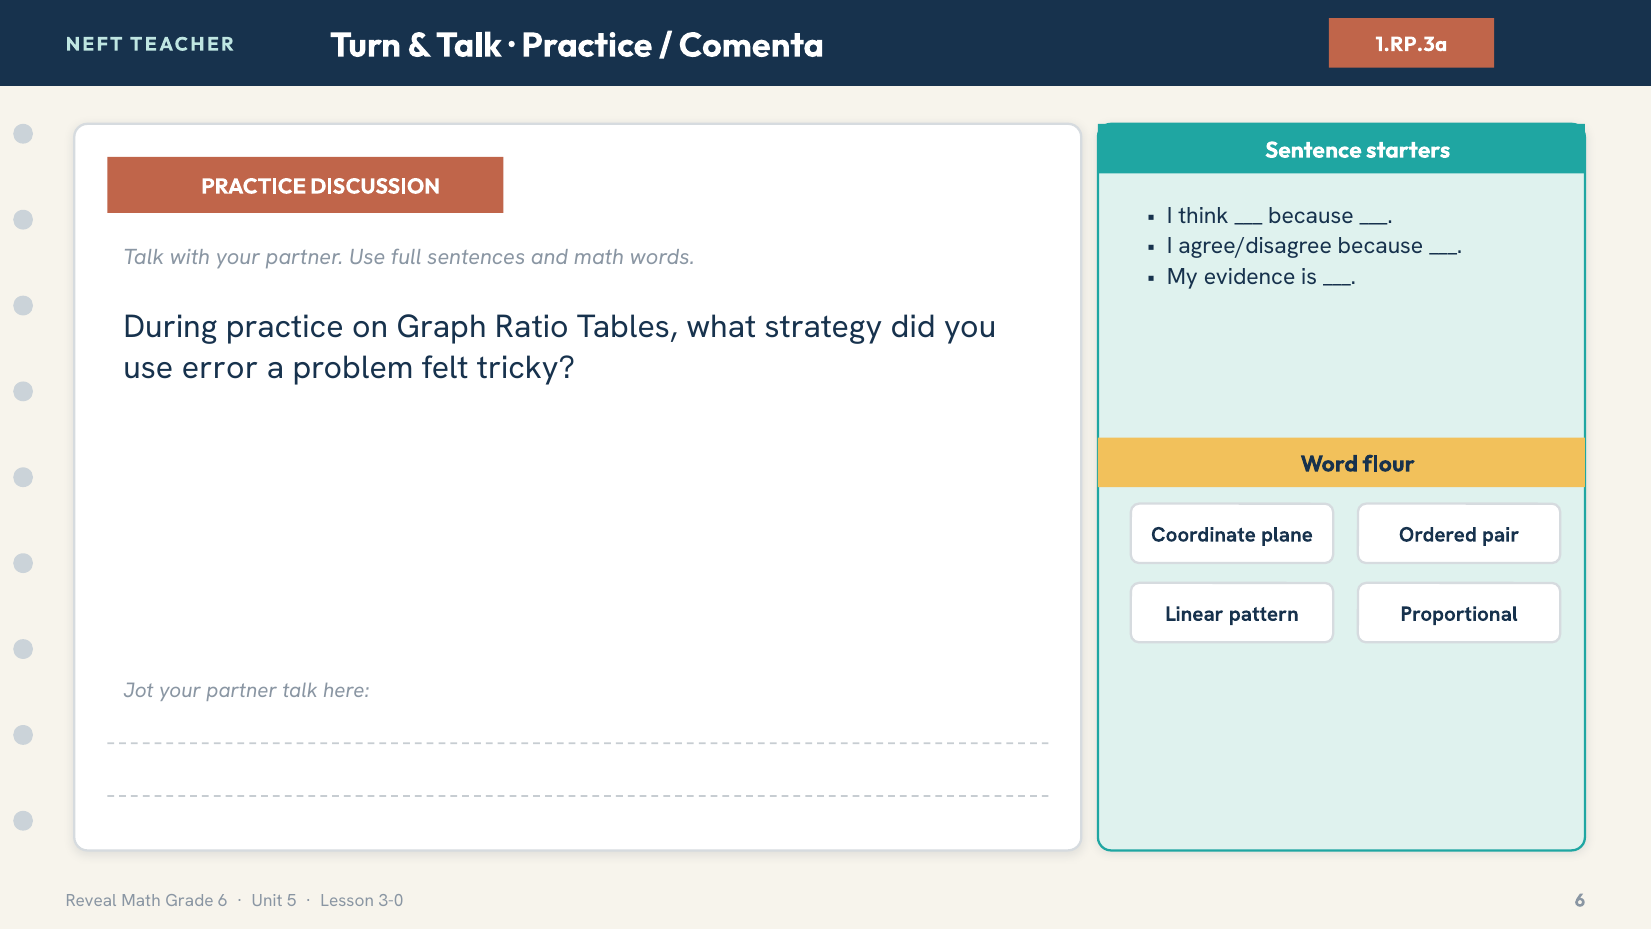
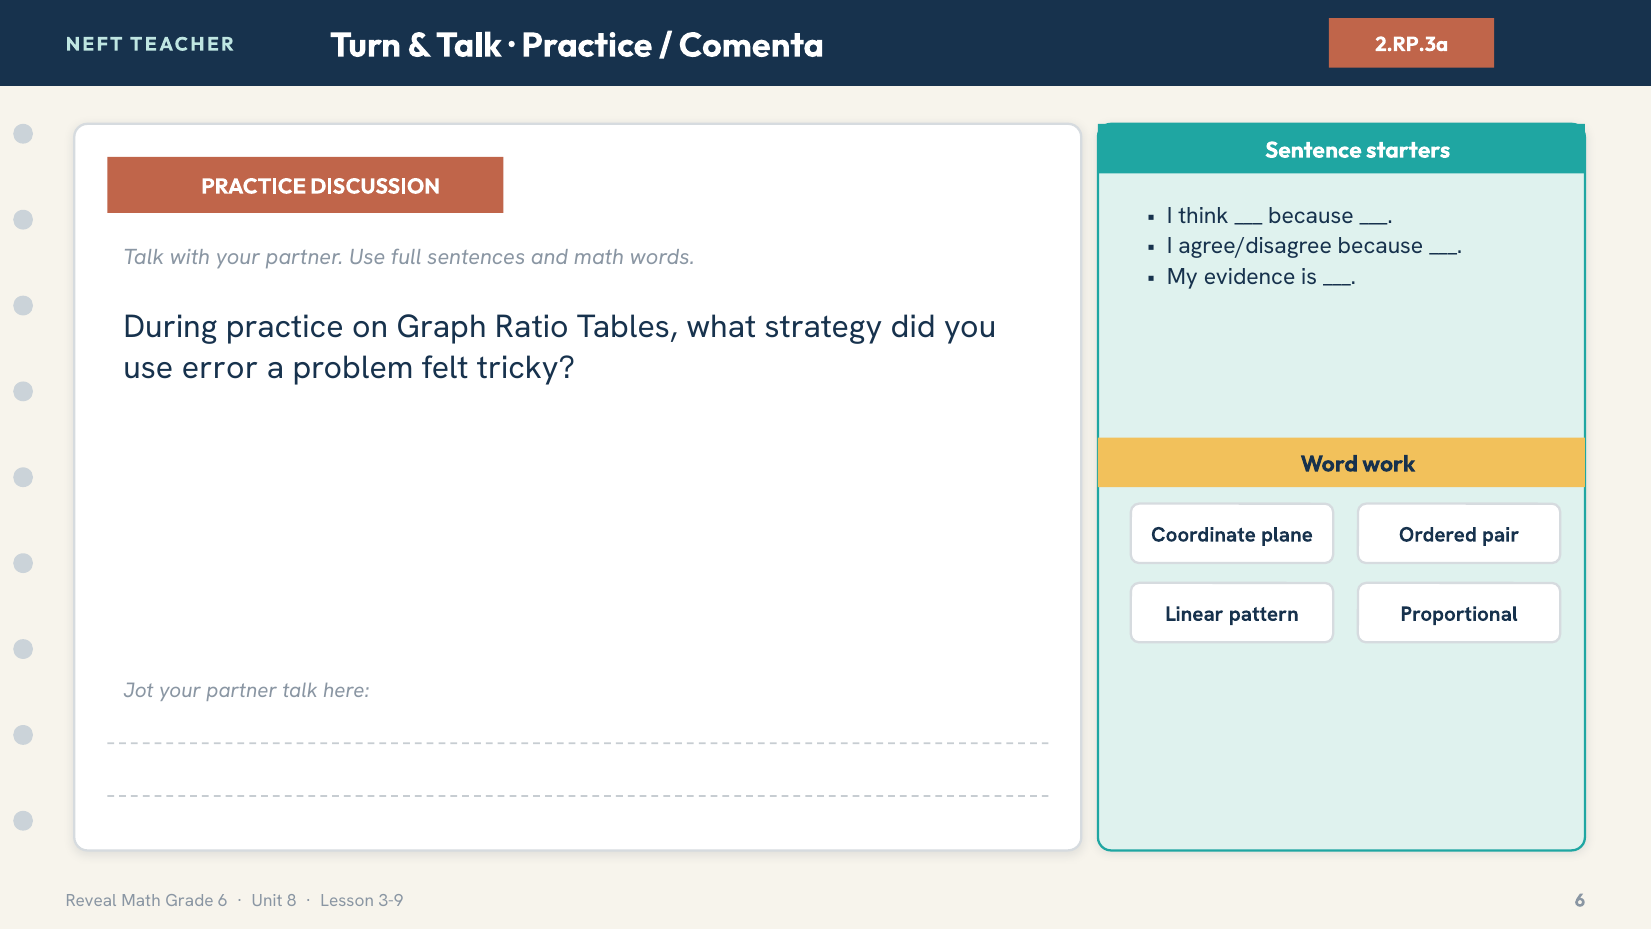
1.RP.3a: 1.RP.3a -> 2.RP.3a
flour: flour -> work
5: 5 -> 8
3-0: 3-0 -> 3-9
